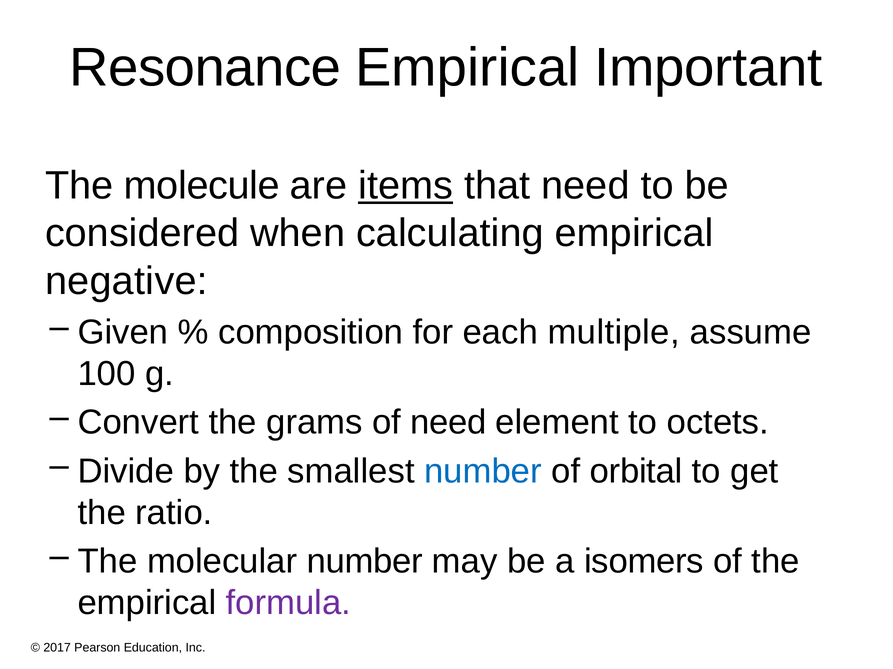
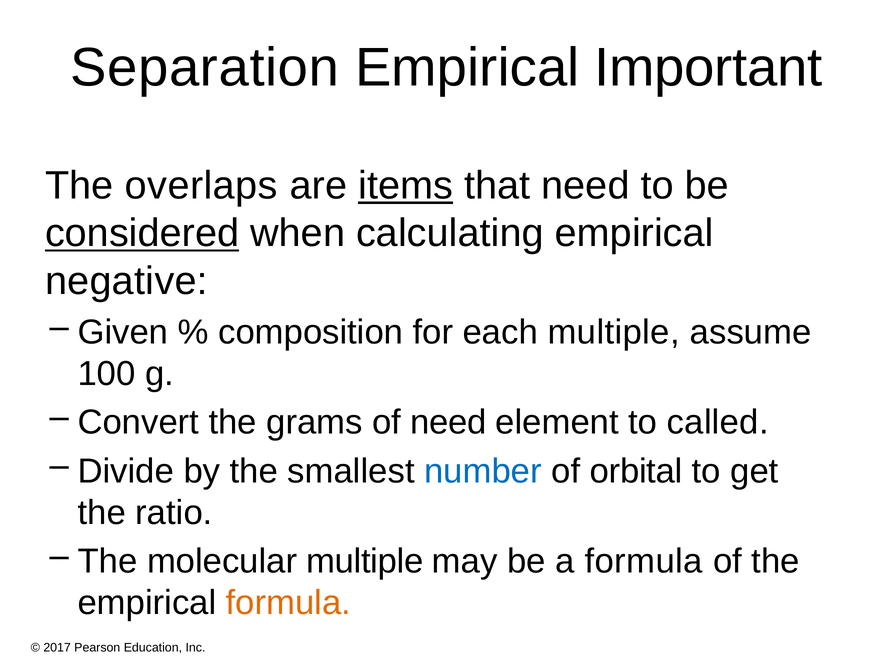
Resonance: Resonance -> Separation
molecule: molecule -> overlaps
considered underline: none -> present
octets: octets -> called
molecular number: number -> multiple
a isomers: isomers -> formula
formula at (288, 604) colour: purple -> orange
